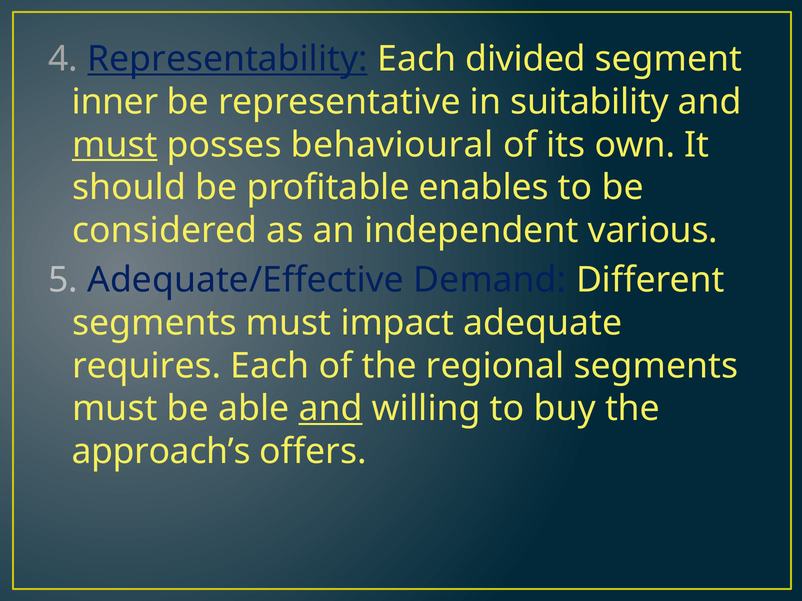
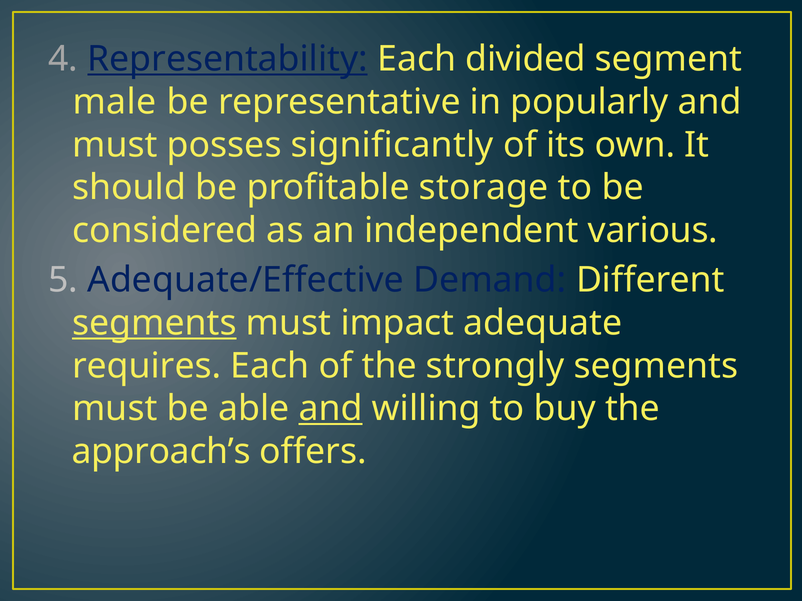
inner: inner -> male
suitability: suitability -> popularly
must at (115, 145) underline: present -> none
behavioural: behavioural -> significantly
enables: enables -> storage
segments at (154, 323) underline: none -> present
regional: regional -> strongly
